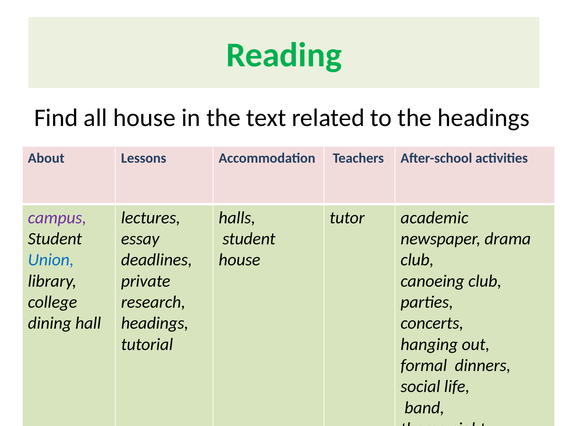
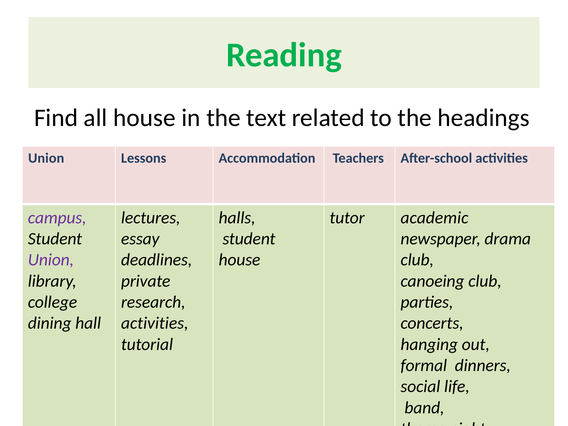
About at (46, 158): About -> Union
Union at (51, 260) colour: blue -> purple
headings at (155, 323): headings -> activities
